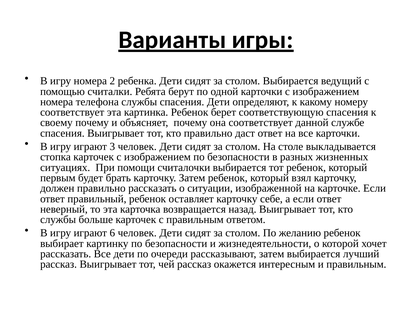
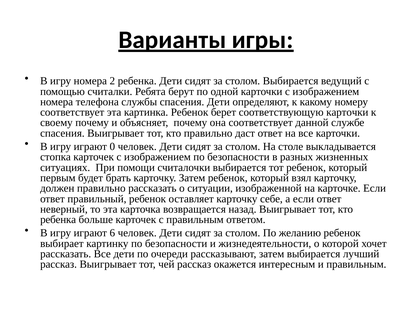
соответствующую спасения: спасения -> карточки
3: 3 -> 0
службы at (58, 220): службы -> ребенка
